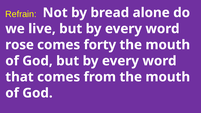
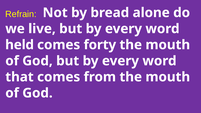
rose: rose -> held
